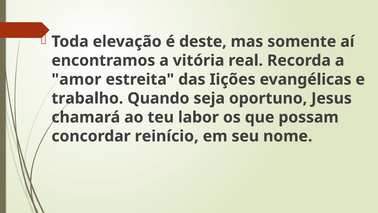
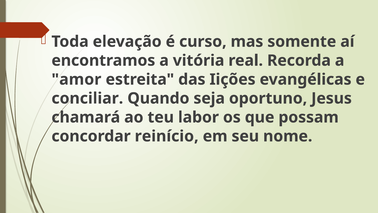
deste: deste -> curso
trabalho: trabalho -> conciliar
